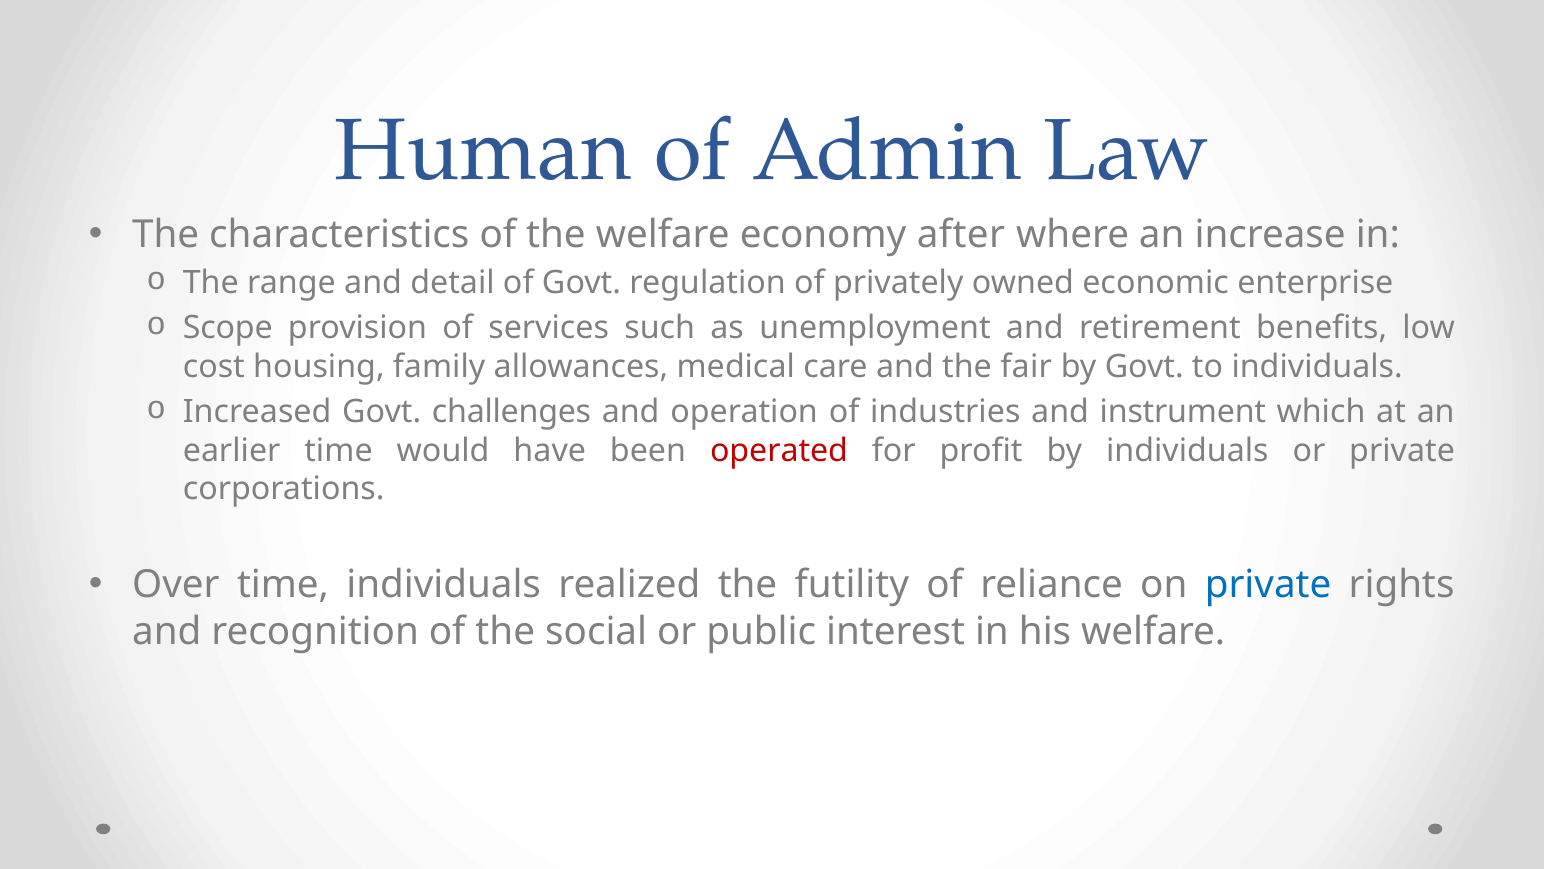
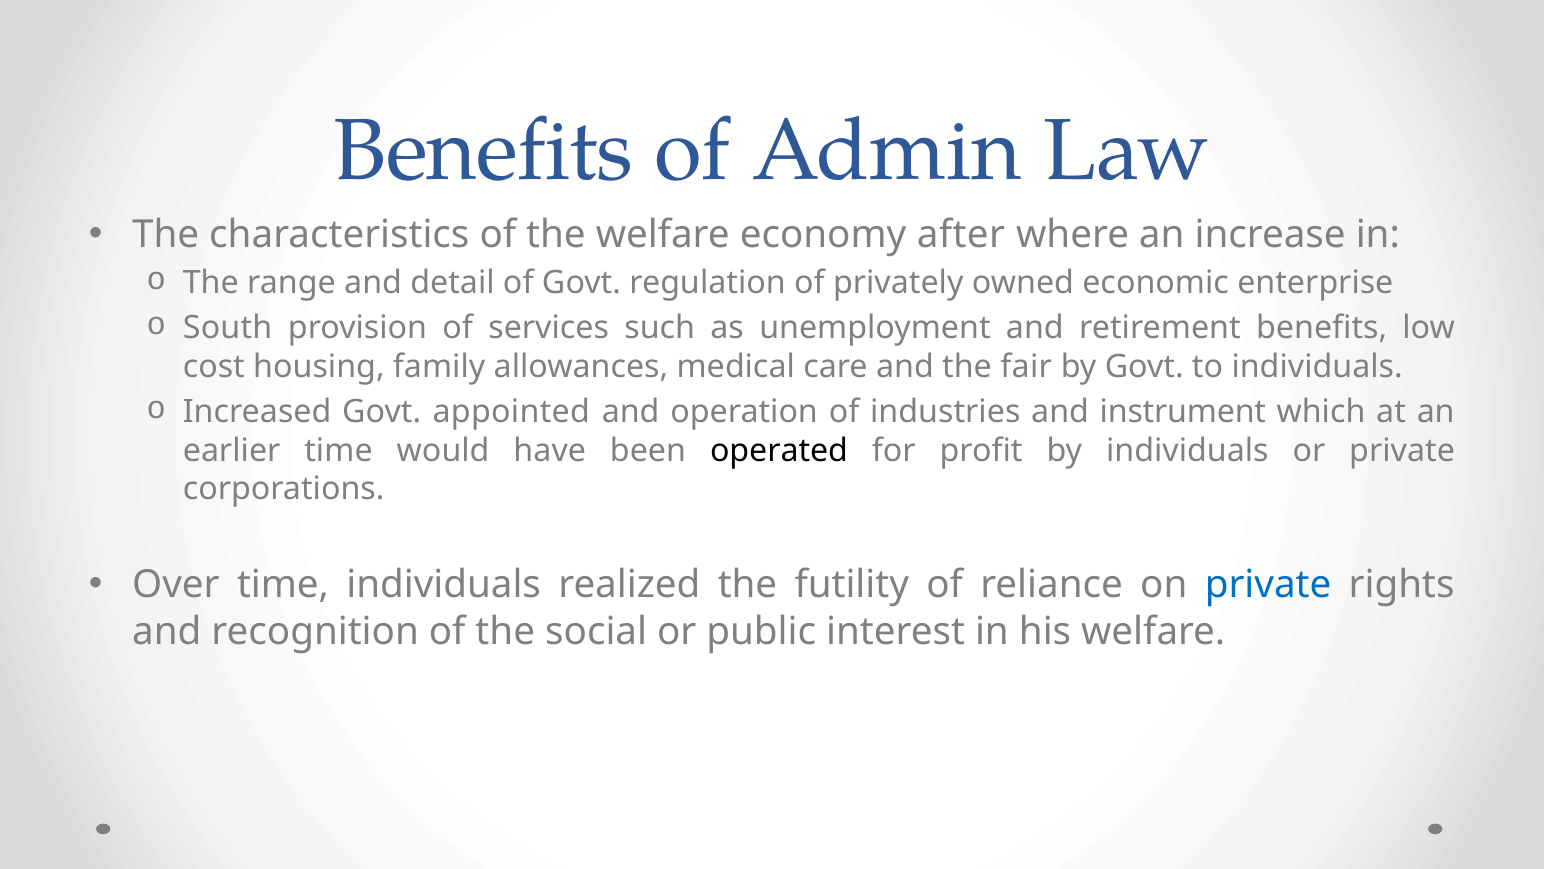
Human at (483, 151): Human -> Benefits
Scope: Scope -> South
challenges: challenges -> appointed
operated colour: red -> black
